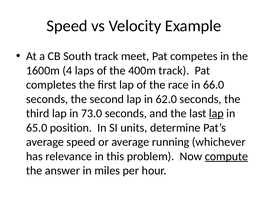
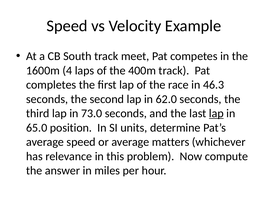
66.0: 66.0 -> 46.3
running: running -> matters
compute underline: present -> none
